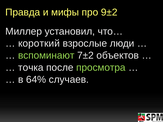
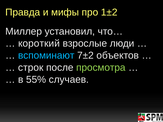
9±2: 9±2 -> 1±2
вспоминают colour: light green -> light blue
точка: точка -> строк
64%: 64% -> 55%
